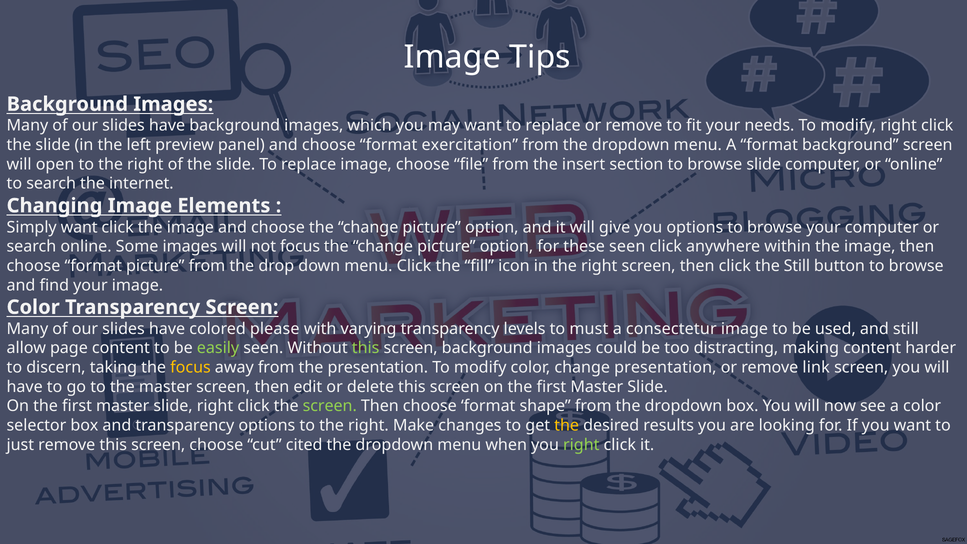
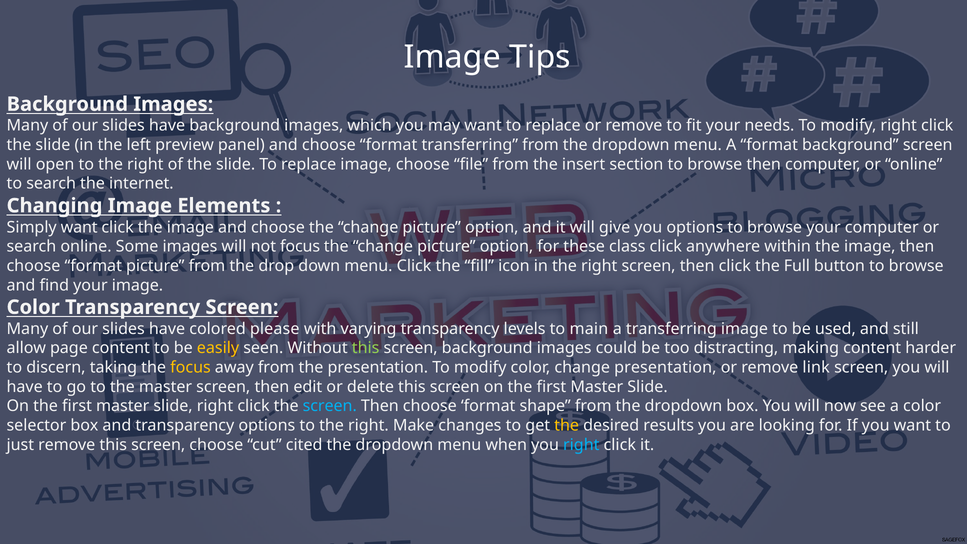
format exercitation: exercitation -> transferring
browse slide: slide -> then
these seen: seen -> class
the Still: Still -> Full
must: must -> main
a consectetur: consectetur -> transferring
easily colour: light green -> yellow
screen at (330, 406) colour: light green -> light blue
right at (581, 445) colour: light green -> light blue
